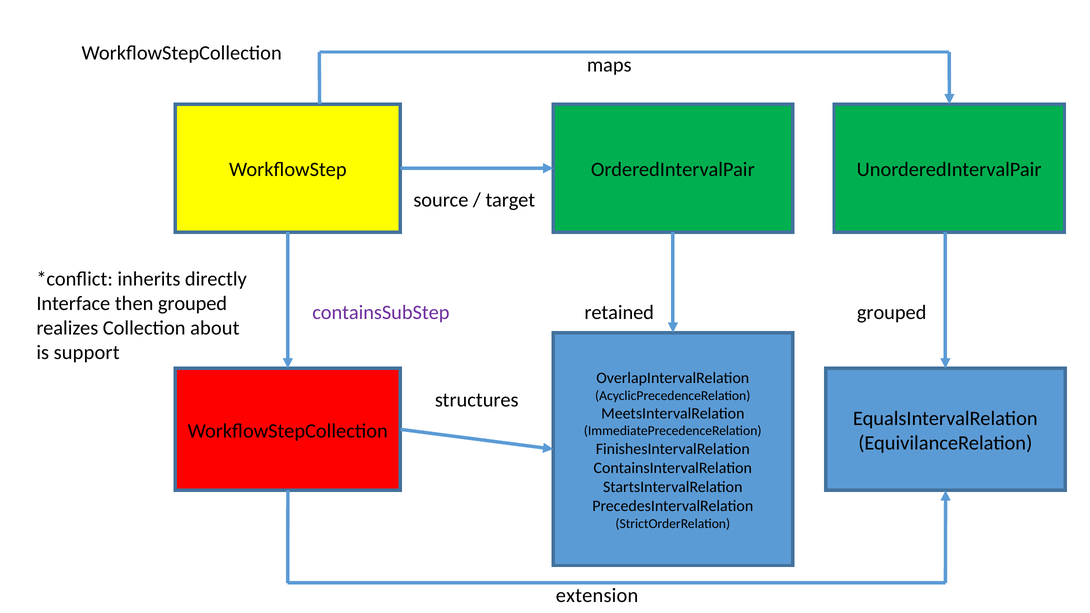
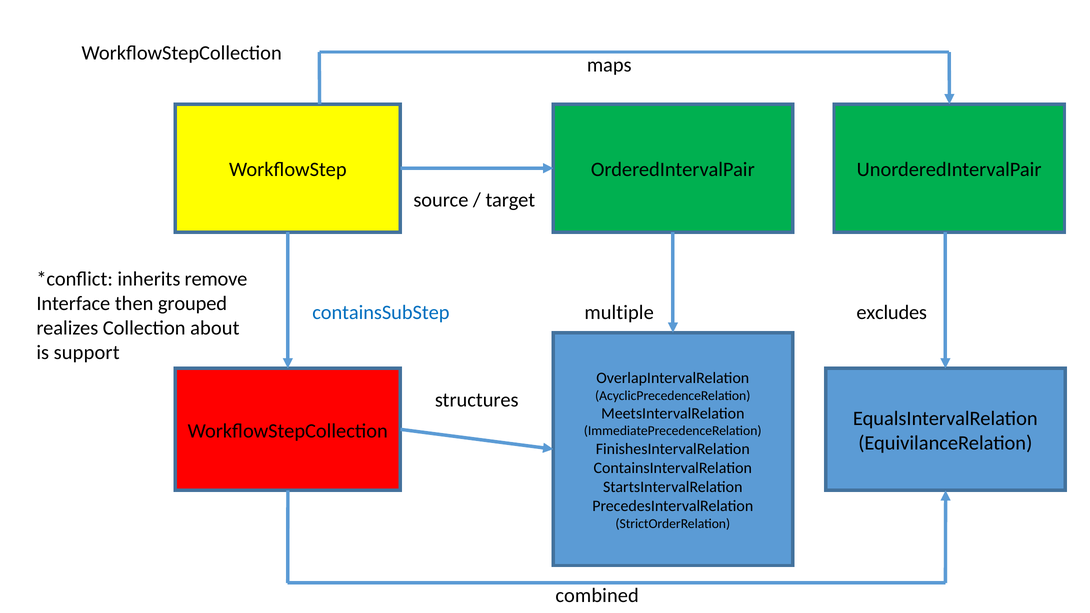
directly: directly -> remove
containsSubStep colour: purple -> blue
retained: retained -> multiple
grouped at (892, 313): grouped -> excludes
extension: extension -> combined
